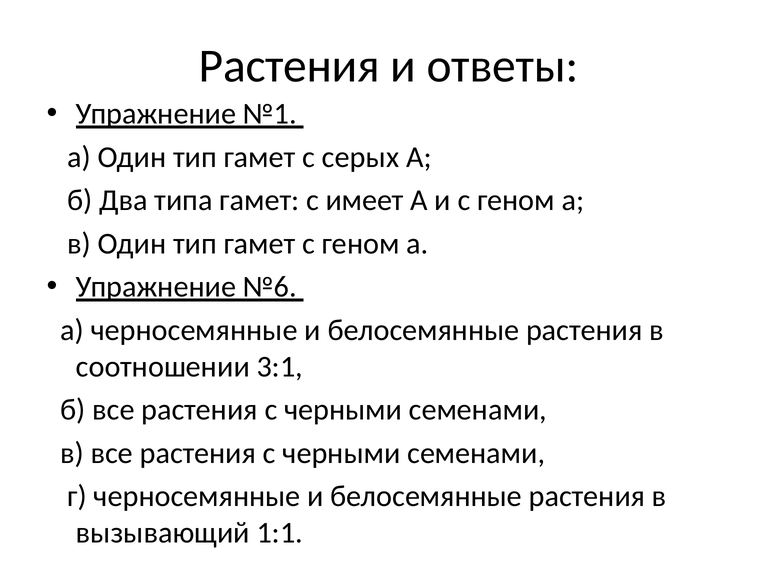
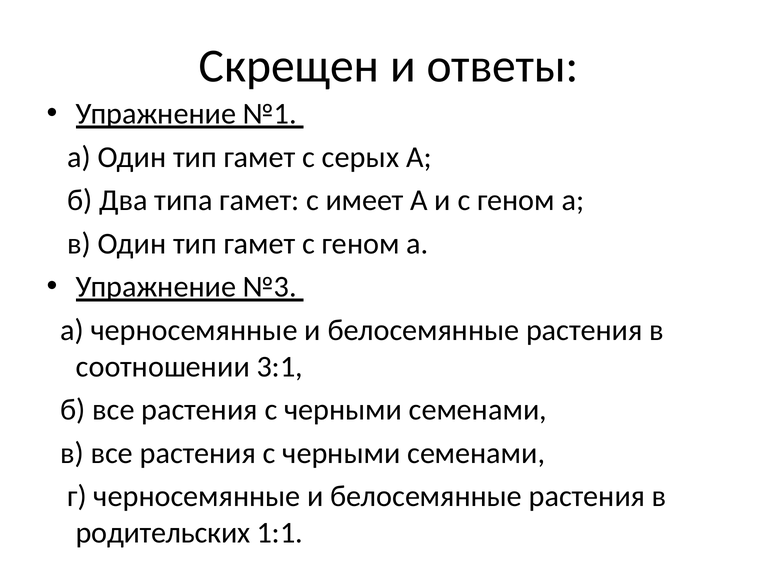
Растения at (289, 66): Растения -> Скрещен
№6: №6 -> №3
вызывающий: вызывающий -> родительских
